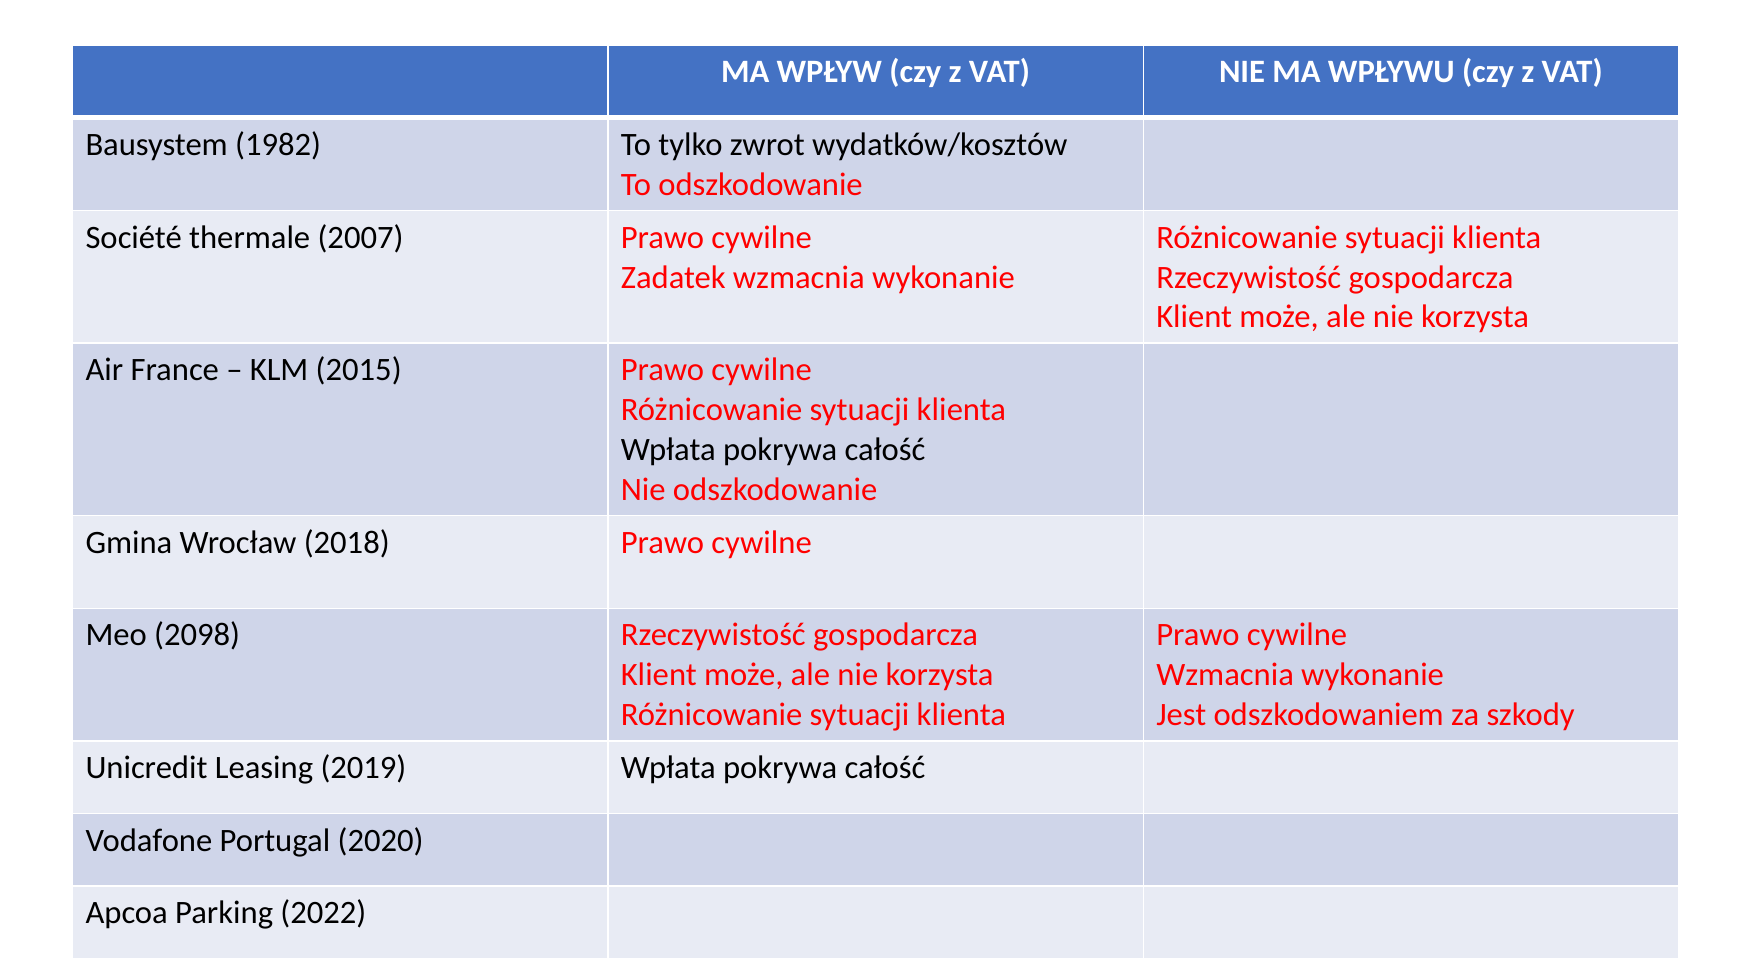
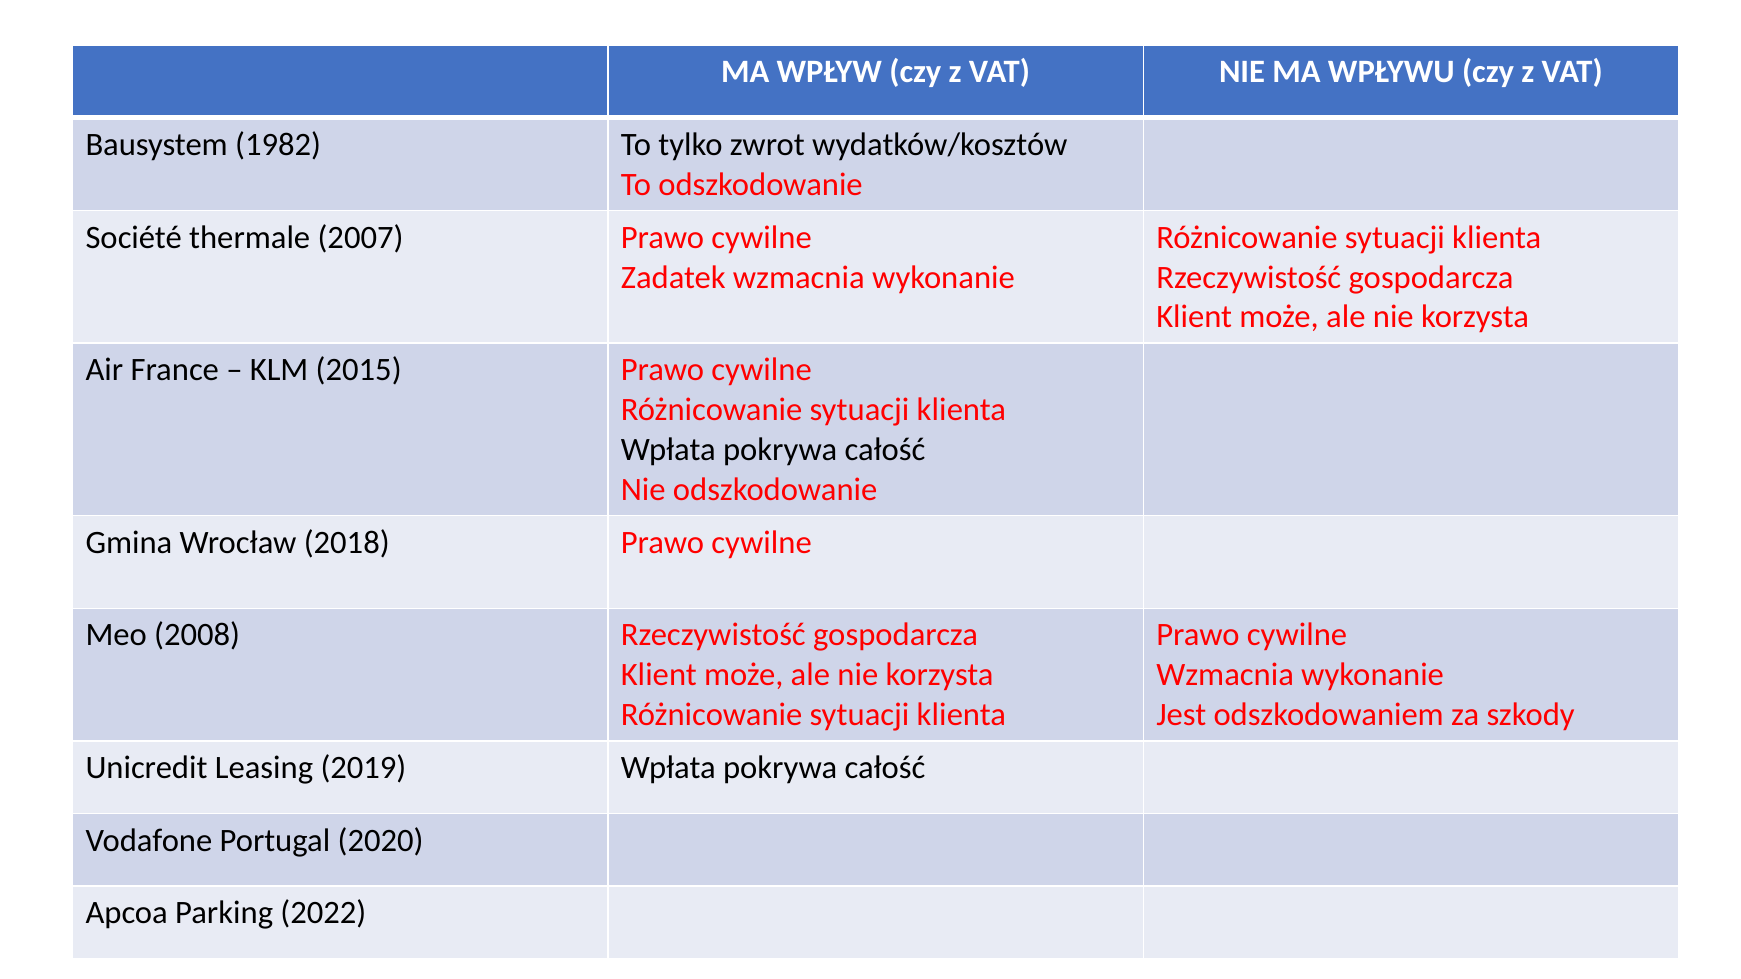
2098: 2098 -> 2008
